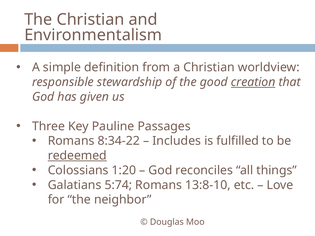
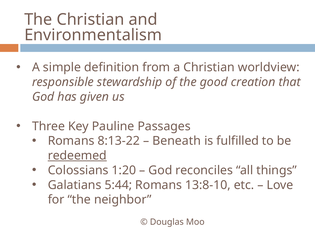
creation underline: present -> none
8:34-22: 8:34-22 -> 8:13-22
Includes: Includes -> Beneath
5:74: 5:74 -> 5:44
